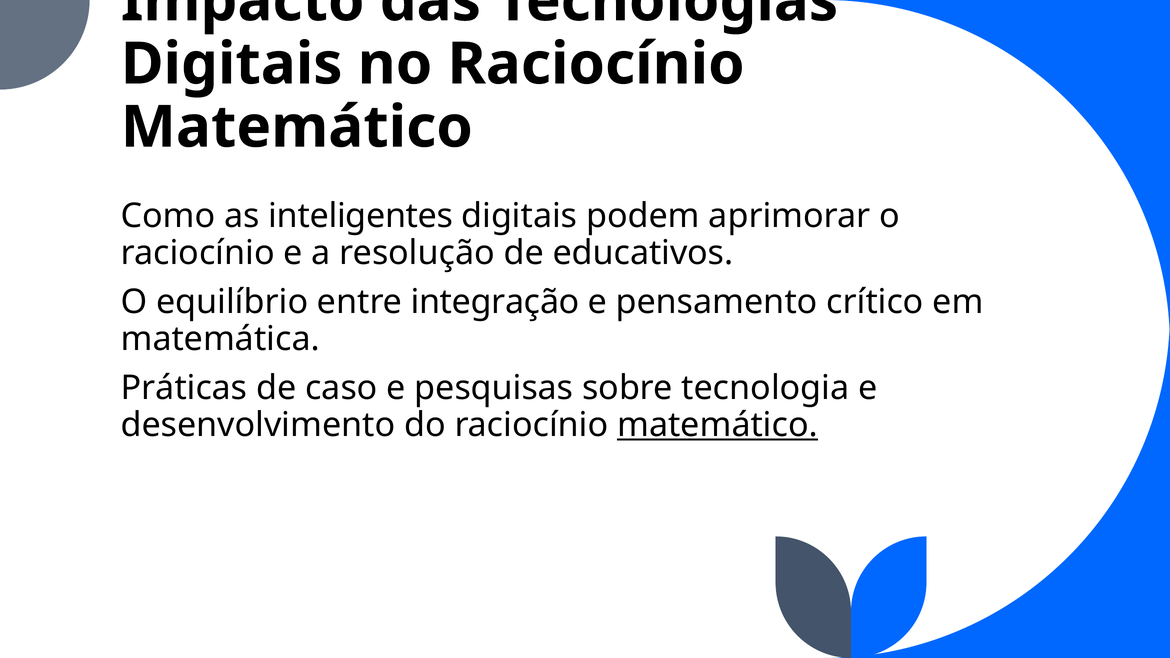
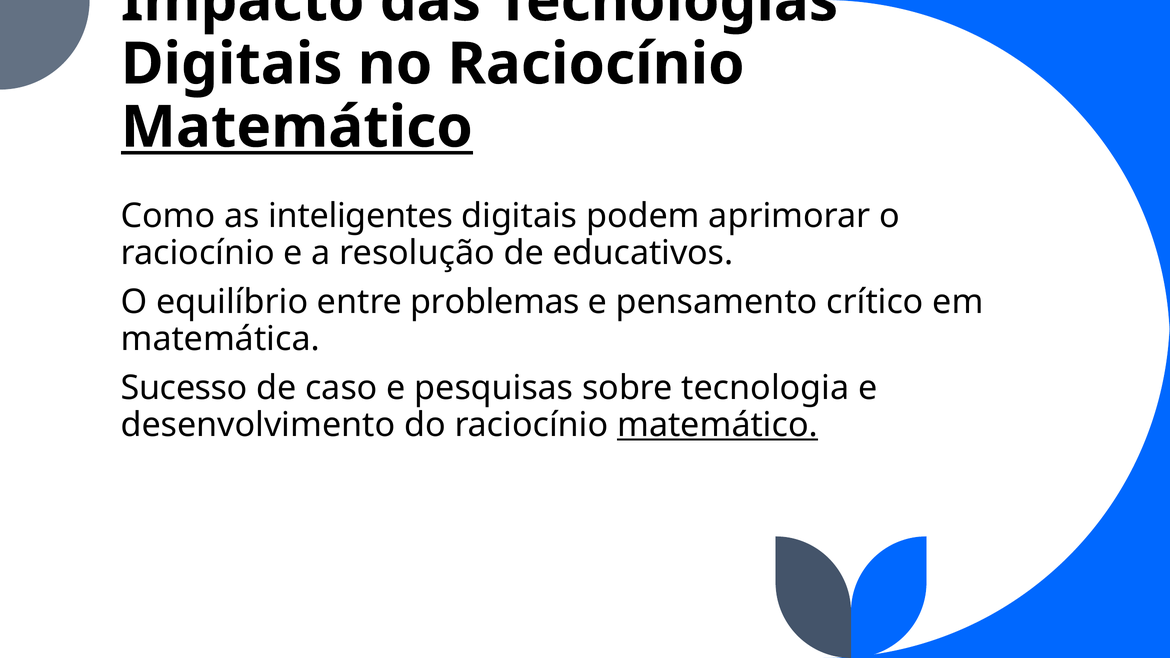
Matemático at (297, 127) underline: none -> present
integração: integração -> problemas
Práticas: Práticas -> Sucesso
